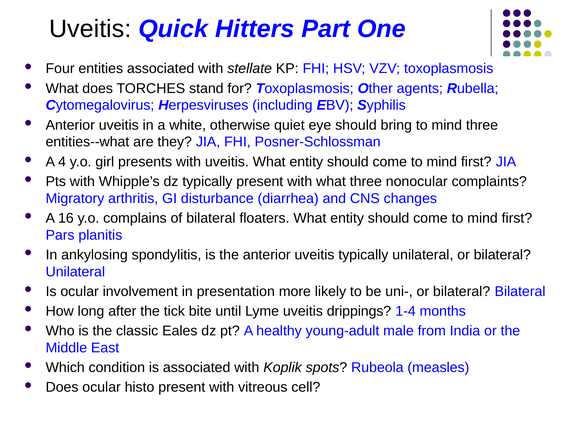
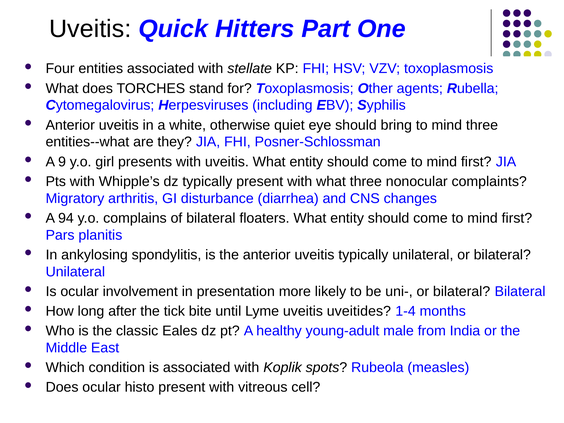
4: 4 -> 9
16: 16 -> 94
drippings: drippings -> uveitides
